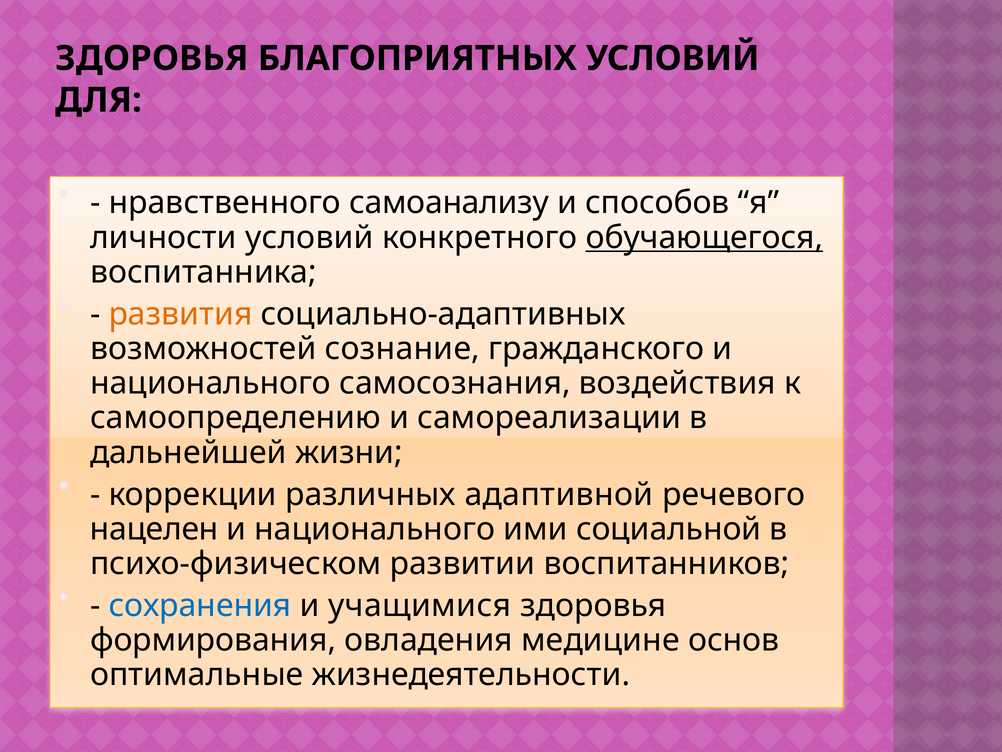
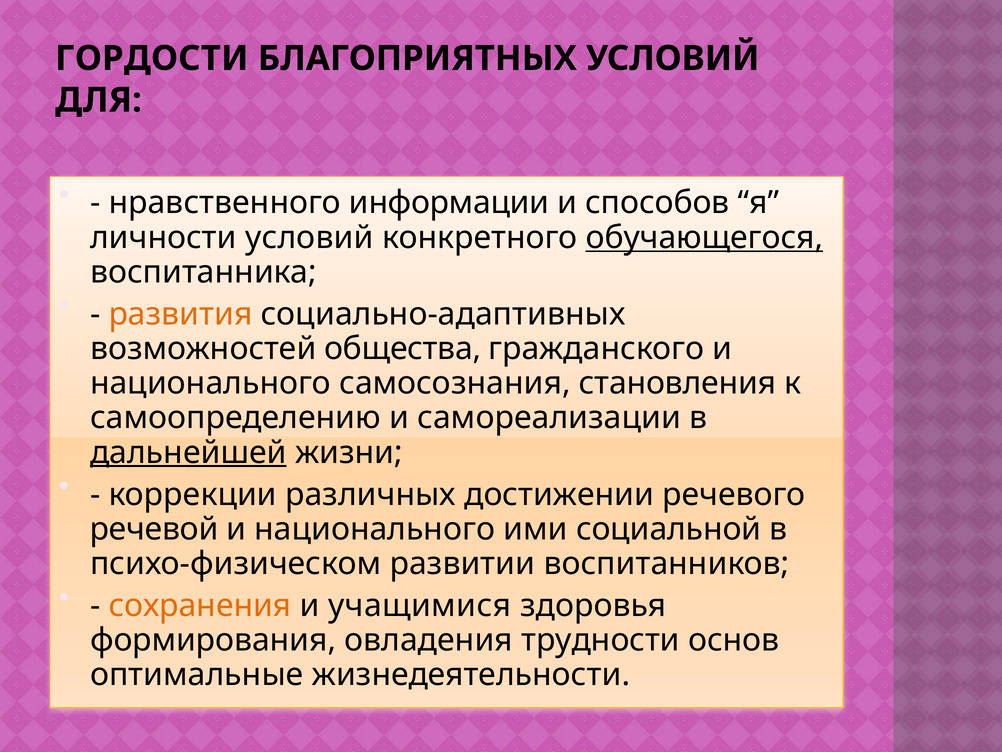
ЗДОРОВЬЯ at (152, 58): ЗДОРОВЬЯ -> ГОРДОСТИ
самоанализу: самоанализу -> информации
сознание: сознание -> общества
воздействия: воздействия -> становления
дальнейшей underline: none -> present
адаптивной: адаптивной -> достижении
нацелен: нацелен -> речевой
сохранения colour: blue -> orange
медицине: медицине -> трудности
